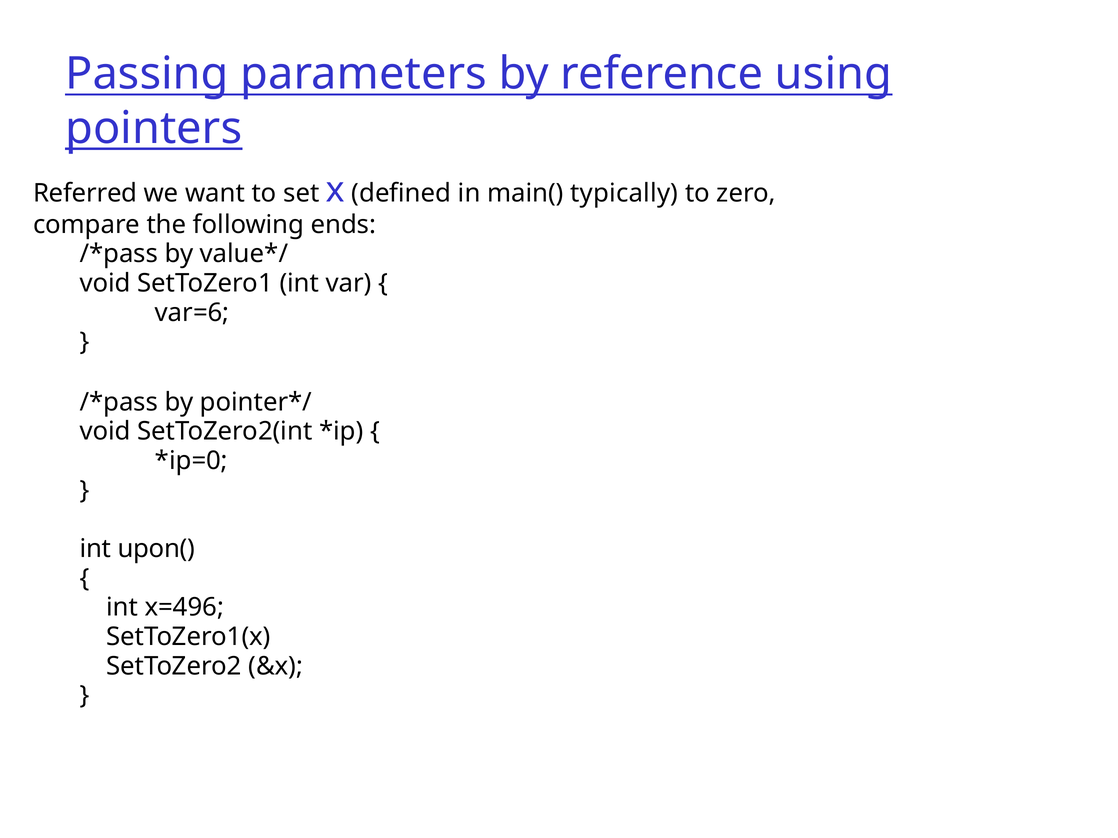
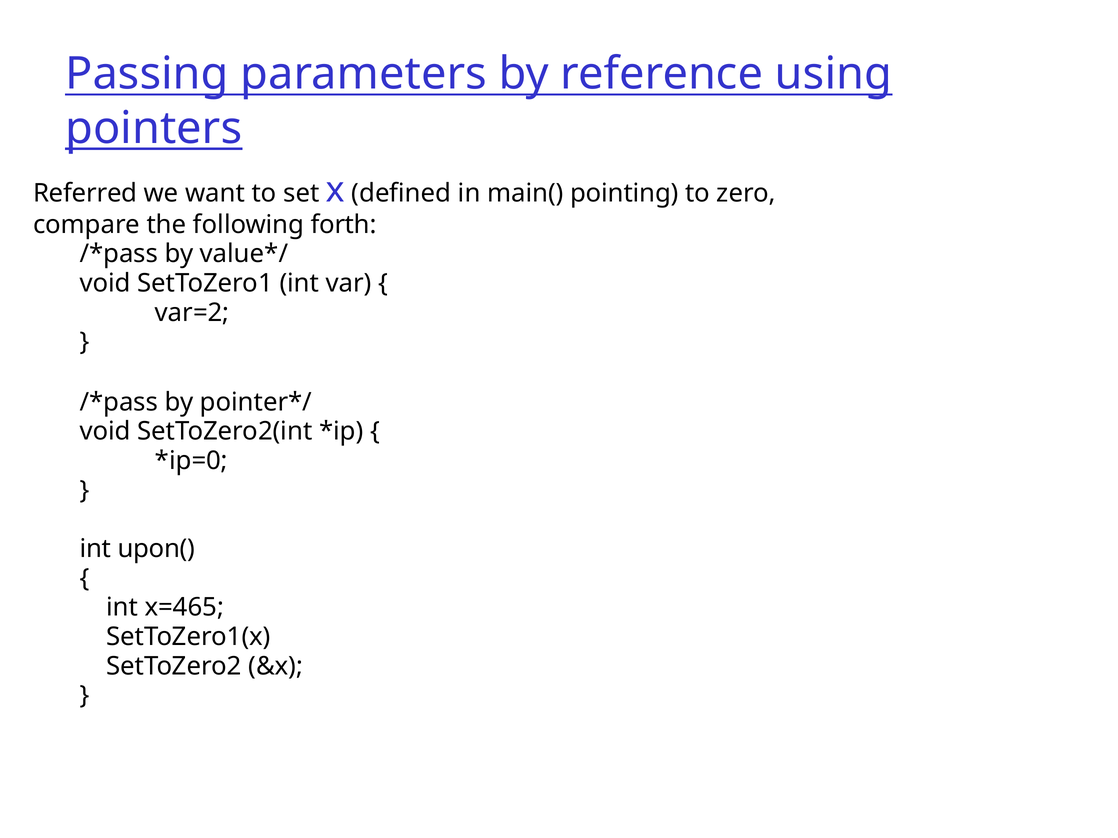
typically: typically -> pointing
ends: ends -> forth
var=6: var=6 -> var=2
x=496: x=496 -> x=465
